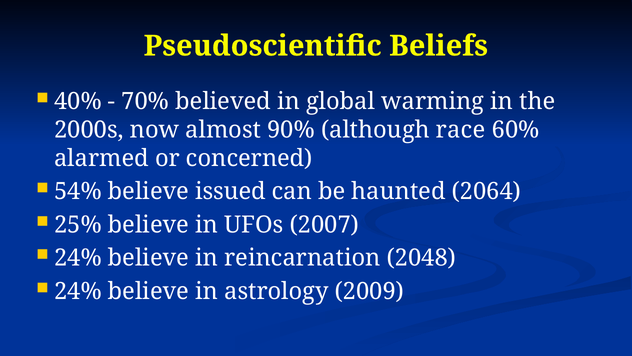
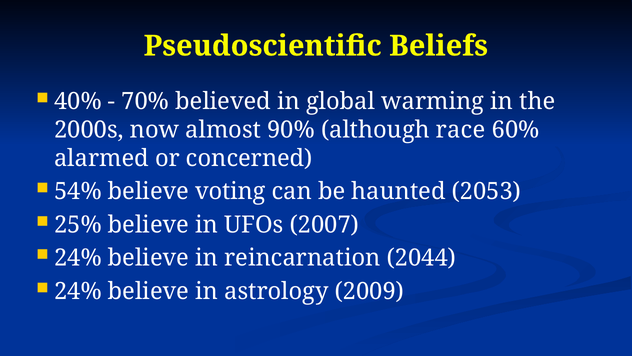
issued: issued -> voting
2064: 2064 -> 2053
2048: 2048 -> 2044
